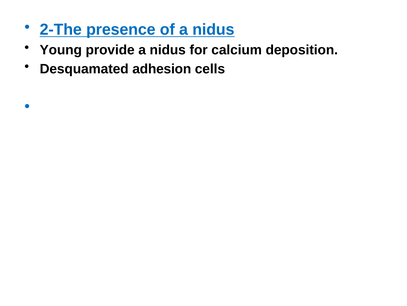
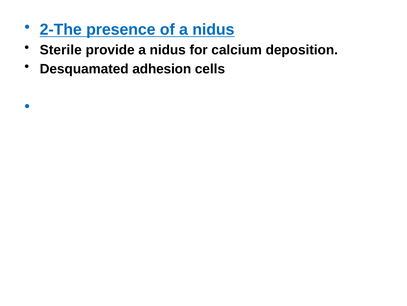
Young: Young -> Sterile
